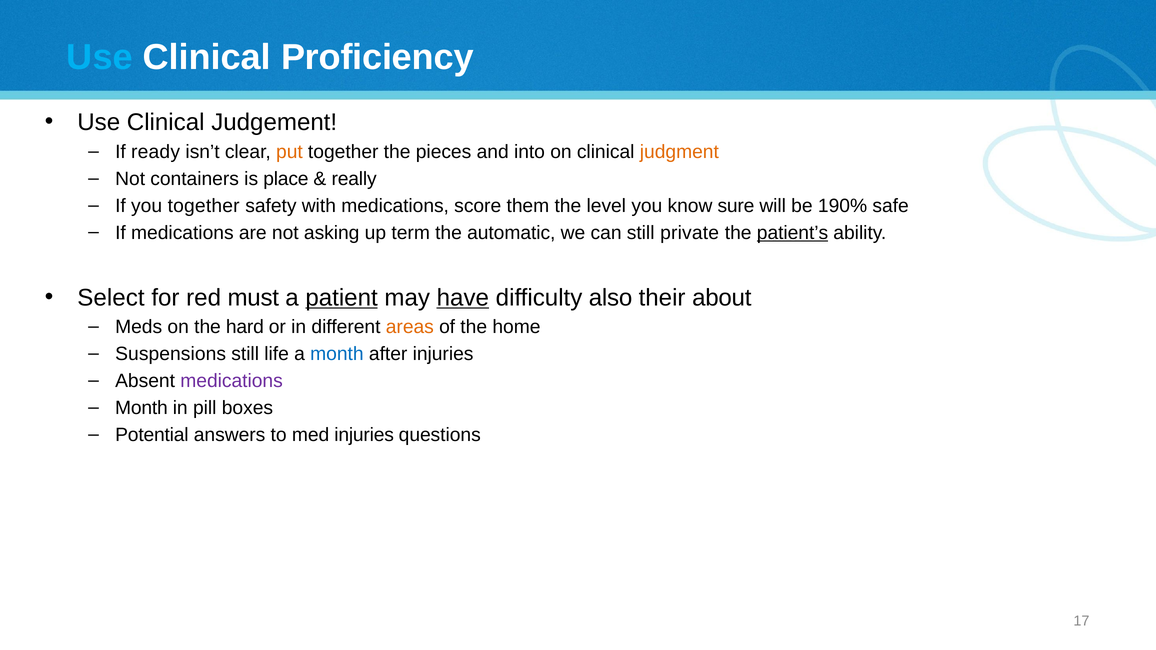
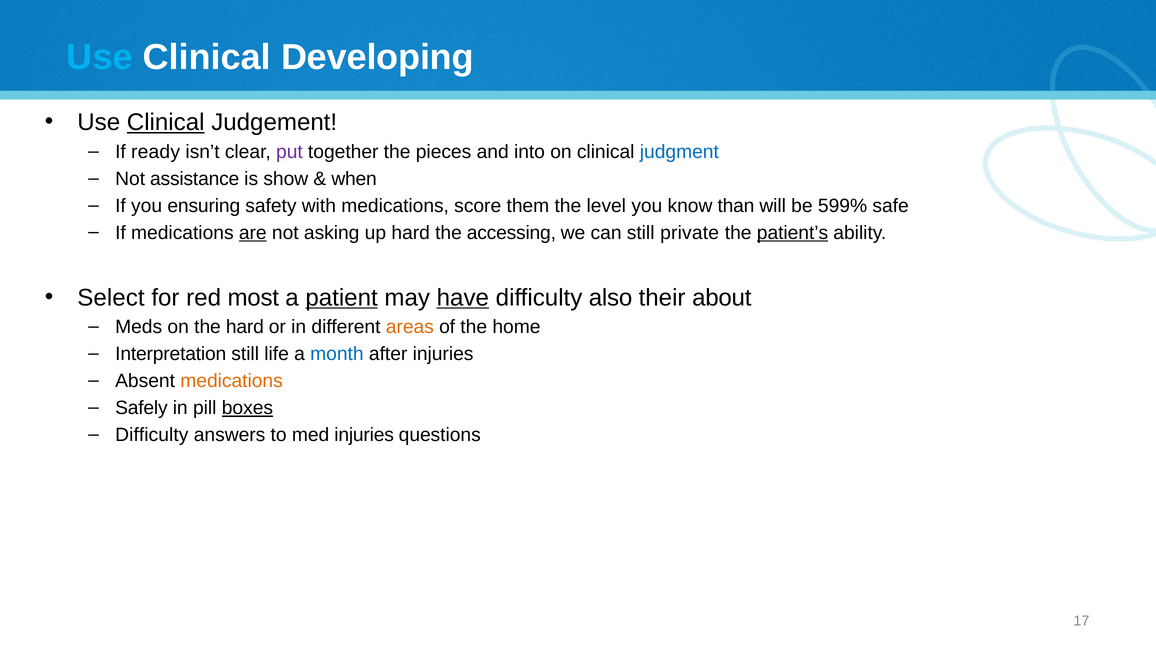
Proficiency: Proficiency -> Developing
Clinical at (166, 122) underline: none -> present
put colour: orange -> purple
judgment colour: orange -> blue
containers: containers -> assistance
place: place -> show
really: really -> when
you together: together -> ensuring
sure: sure -> than
190%: 190% -> 599%
are underline: none -> present
up term: term -> hard
automatic: automatic -> accessing
must: must -> most
Suspensions: Suspensions -> Interpretation
medications at (232, 381) colour: purple -> orange
Month at (141, 408): Month -> Safely
boxes underline: none -> present
Potential at (152, 435): Potential -> Difficulty
